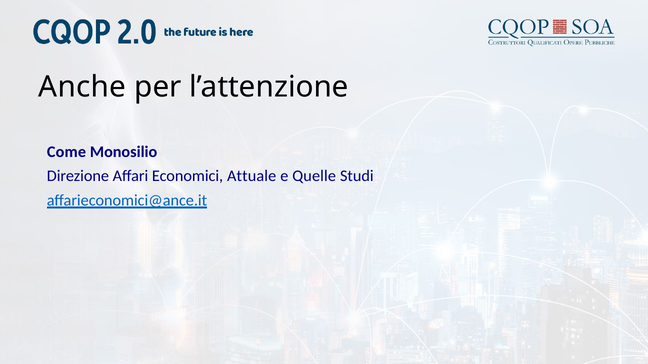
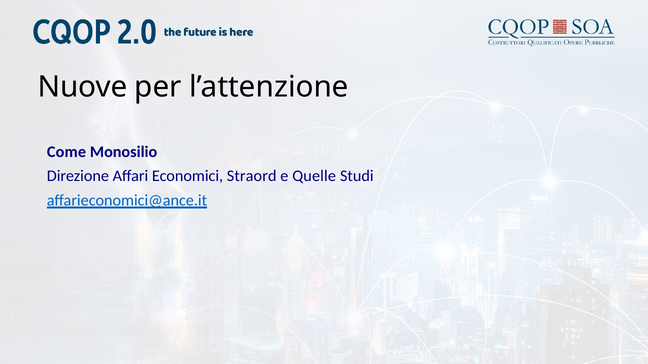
Anche: Anche -> Nuove
Attuale: Attuale -> Straord
